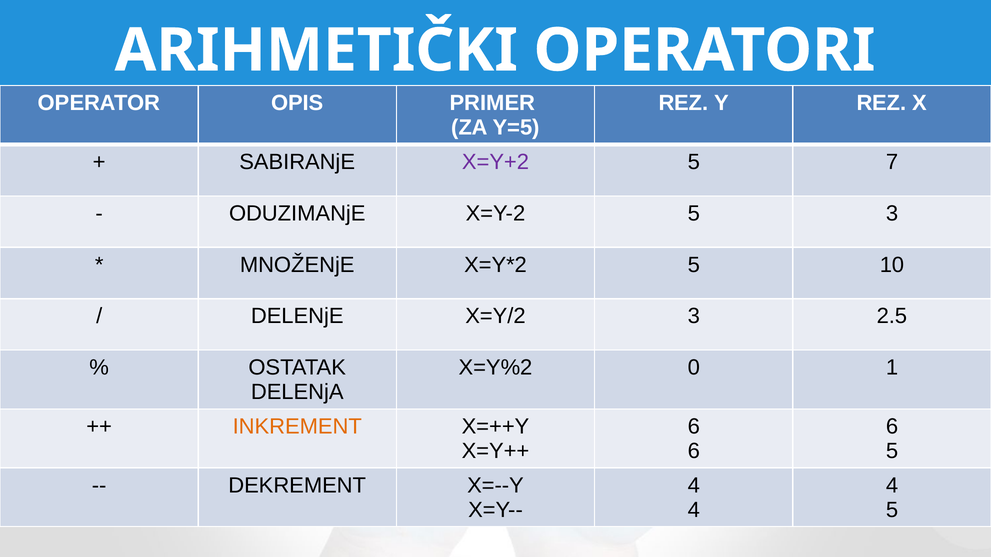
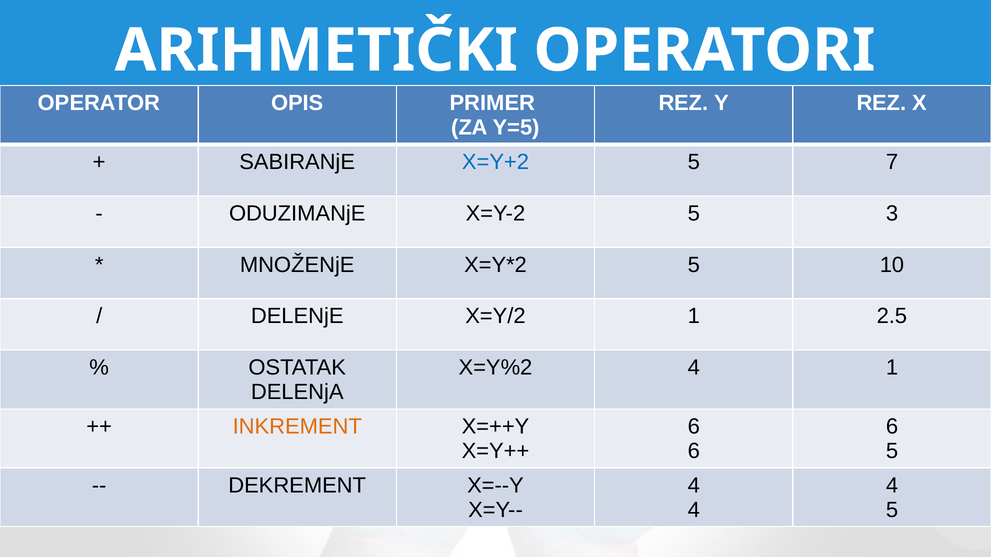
X=Y+2 colour: purple -> blue
X=Y/2 3: 3 -> 1
X=Y%2 0: 0 -> 4
